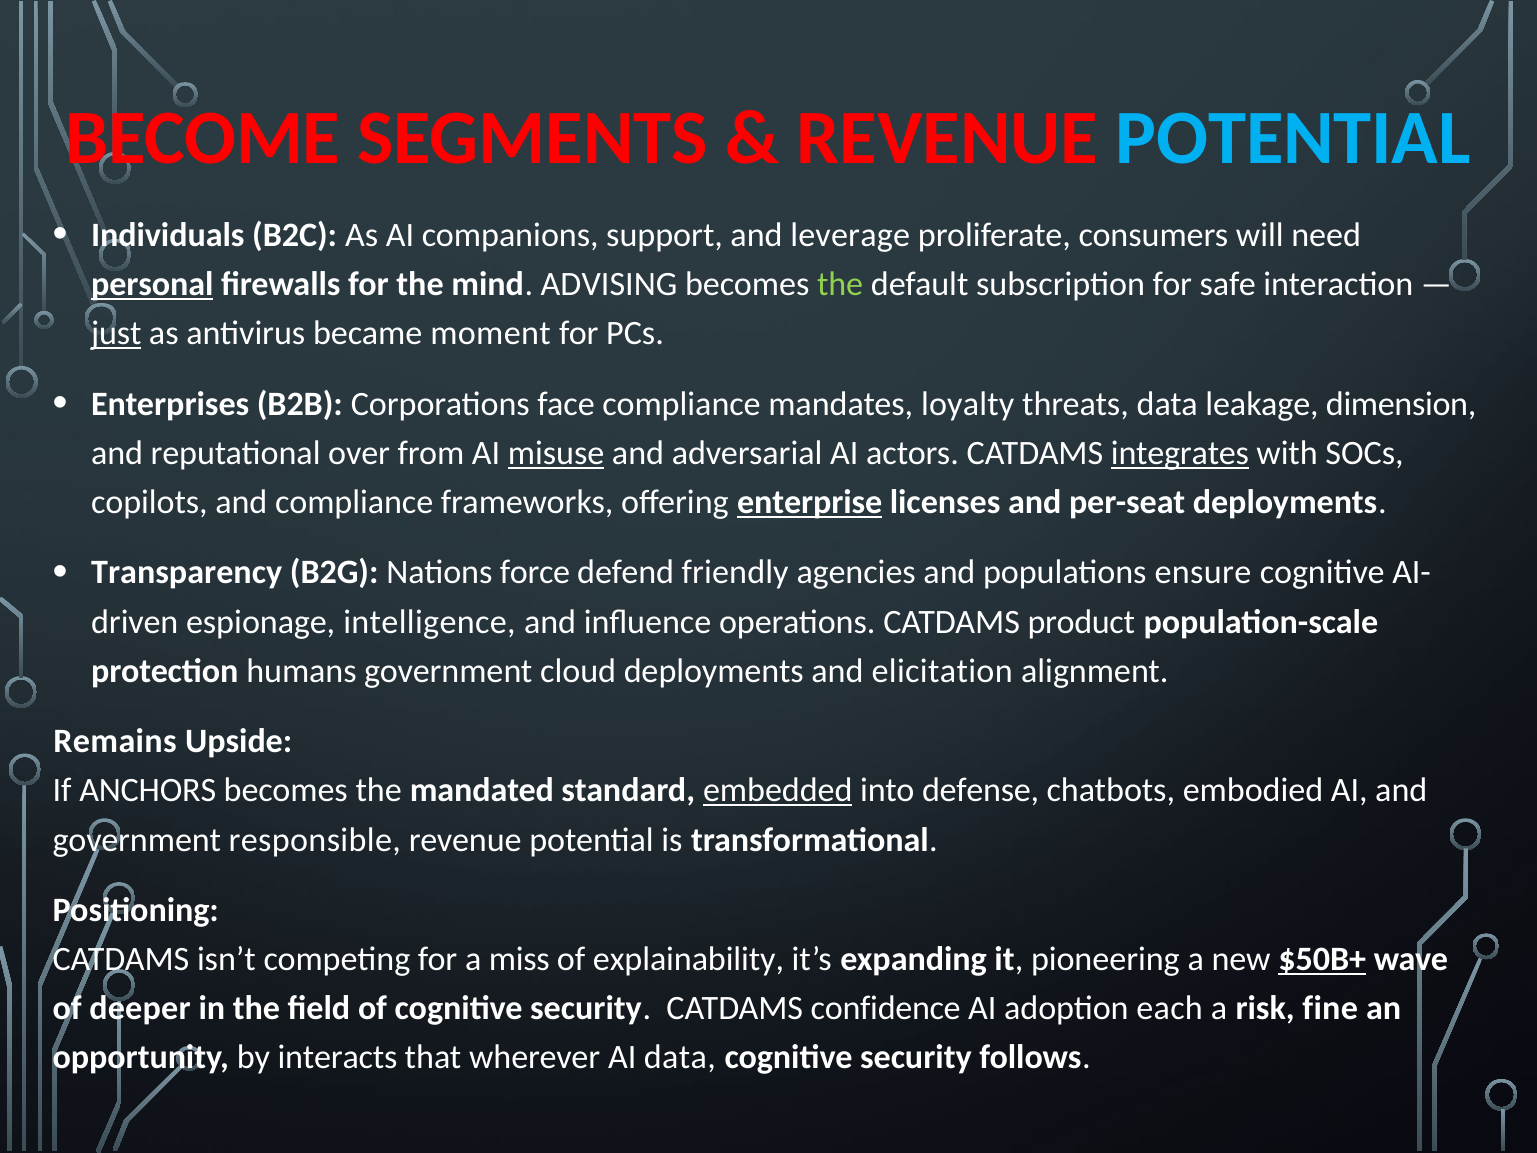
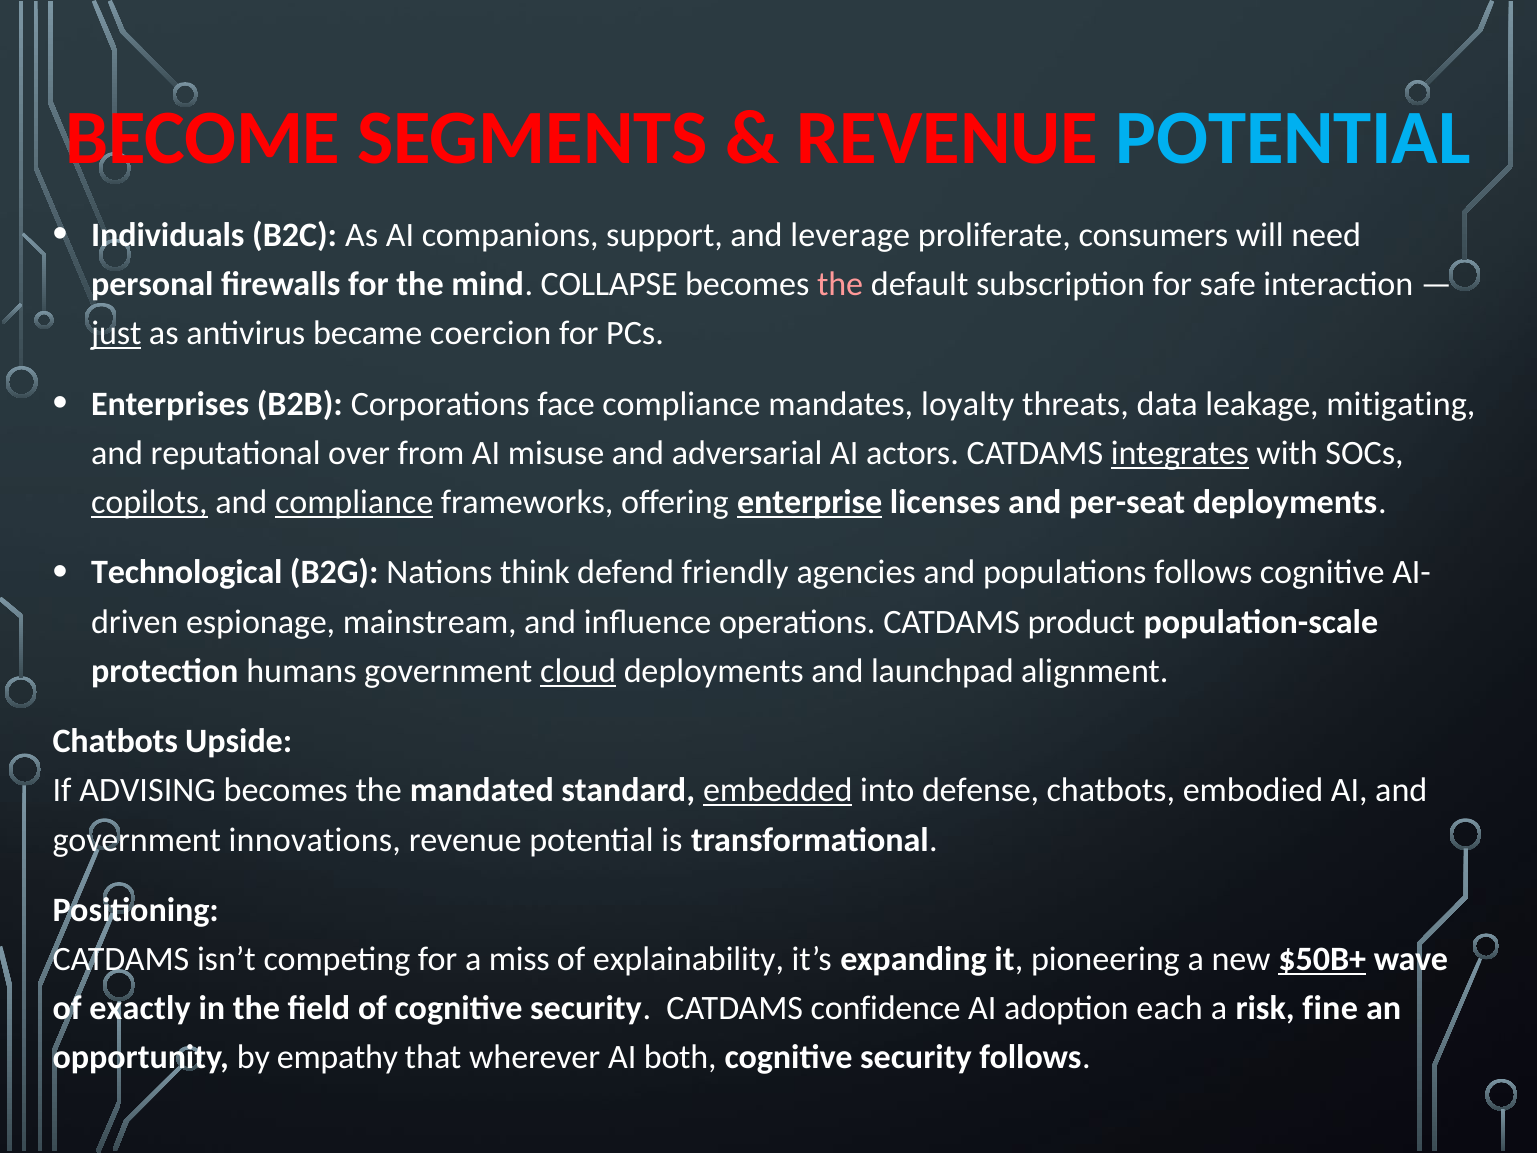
personal underline: present -> none
ADVISING: ADVISING -> COLLAPSE
the at (840, 284) colour: light green -> pink
moment: moment -> coercion
dimension: dimension -> mitigating
misuse underline: present -> none
copilots underline: none -> present
compliance at (354, 502) underline: none -> present
Transparency: Transparency -> Technological
force: force -> think
populations ensure: ensure -> follows
intelligence: intelligence -> mainstream
cloud underline: none -> present
elicitation: elicitation -> launchpad
Remains at (115, 741): Remains -> Chatbots
ANCHORS: ANCHORS -> ADVISING
responsible: responsible -> innovations
deeper: deeper -> exactly
interacts: interacts -> empathy
AI data: data -> both
